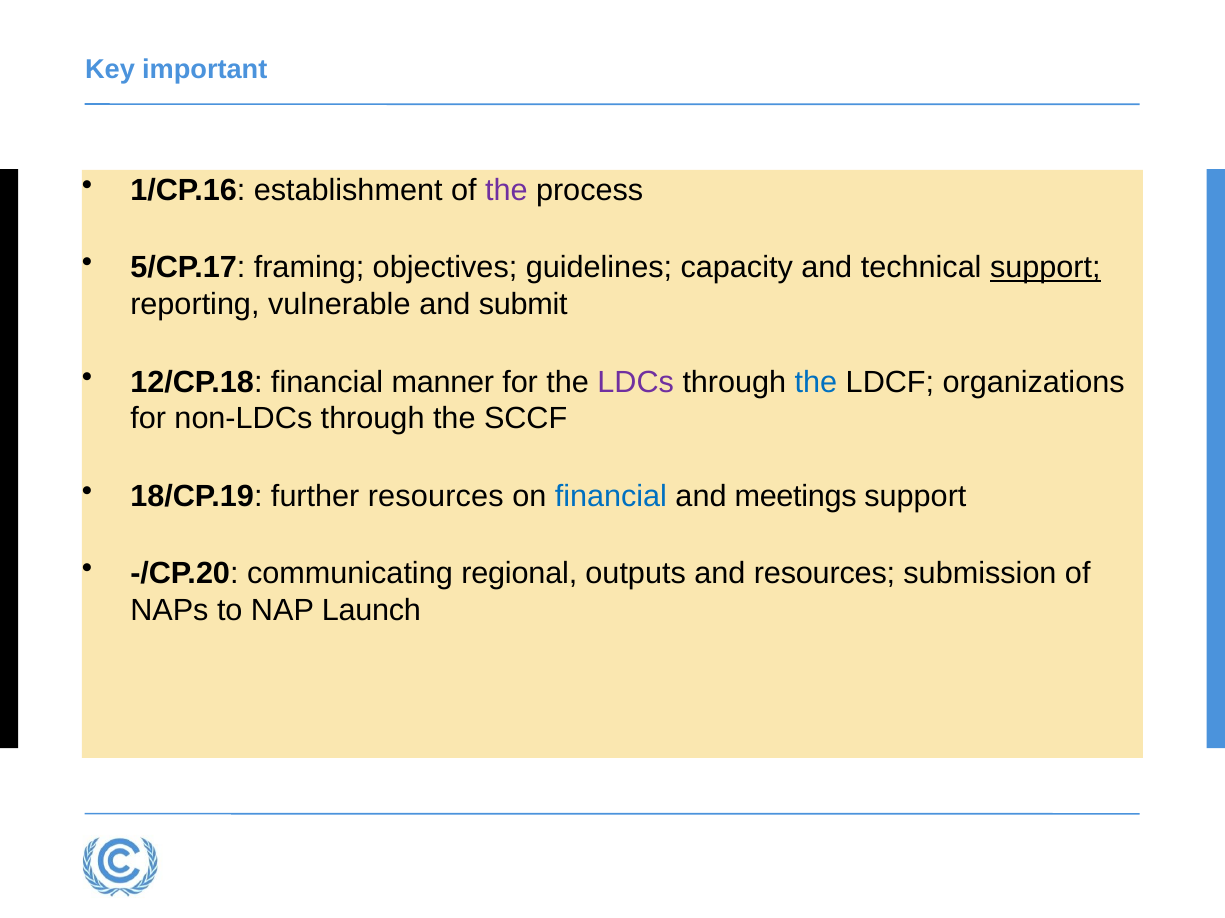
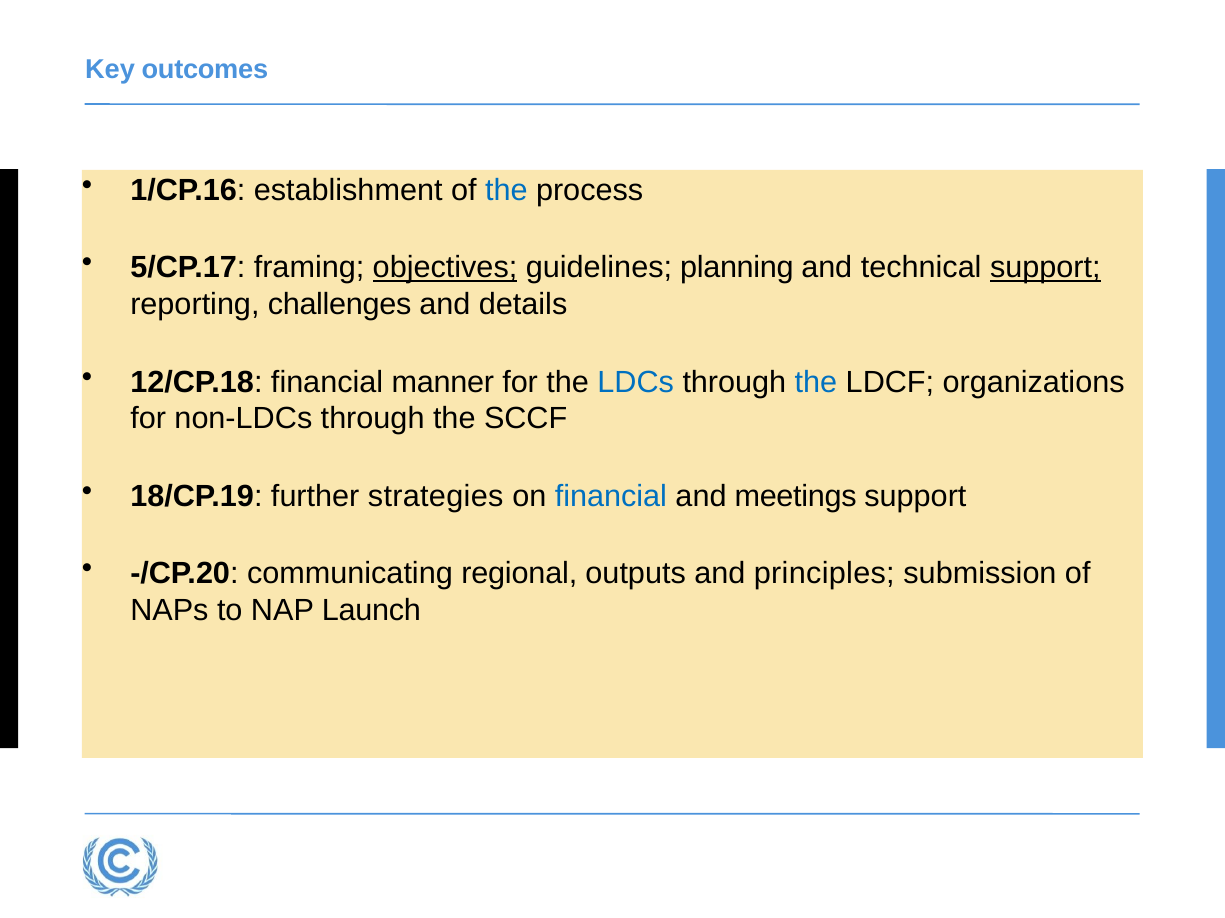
important: important -> outcomes
the at (506, 190) colour: purple -> blue
objectives underline: none -> present
capacity: capacity -> planning
vulnerable: vulnerable -> challenges
submit: submit -> details
LDCs colour: purple -> blue
further resources: resources -> strategies
and resources: resources -> principles
